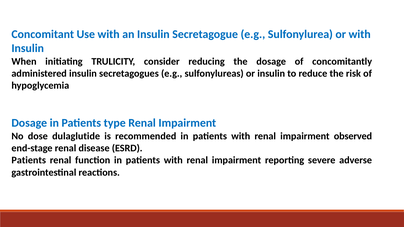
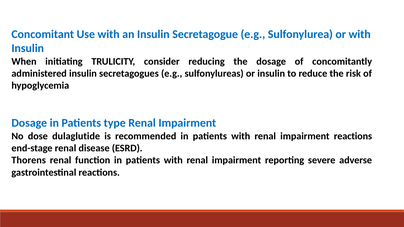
impairment observed: observed -> reactions
Patients at (29, 160): Patients -> Thorens
